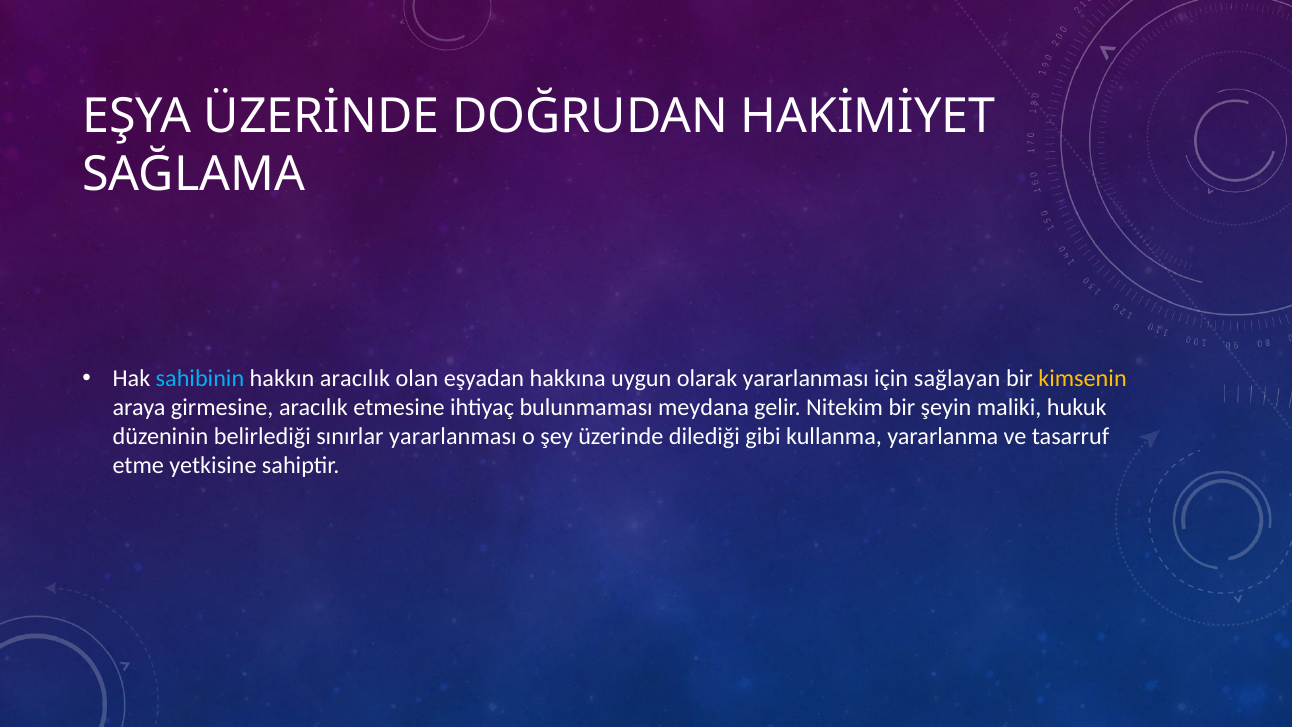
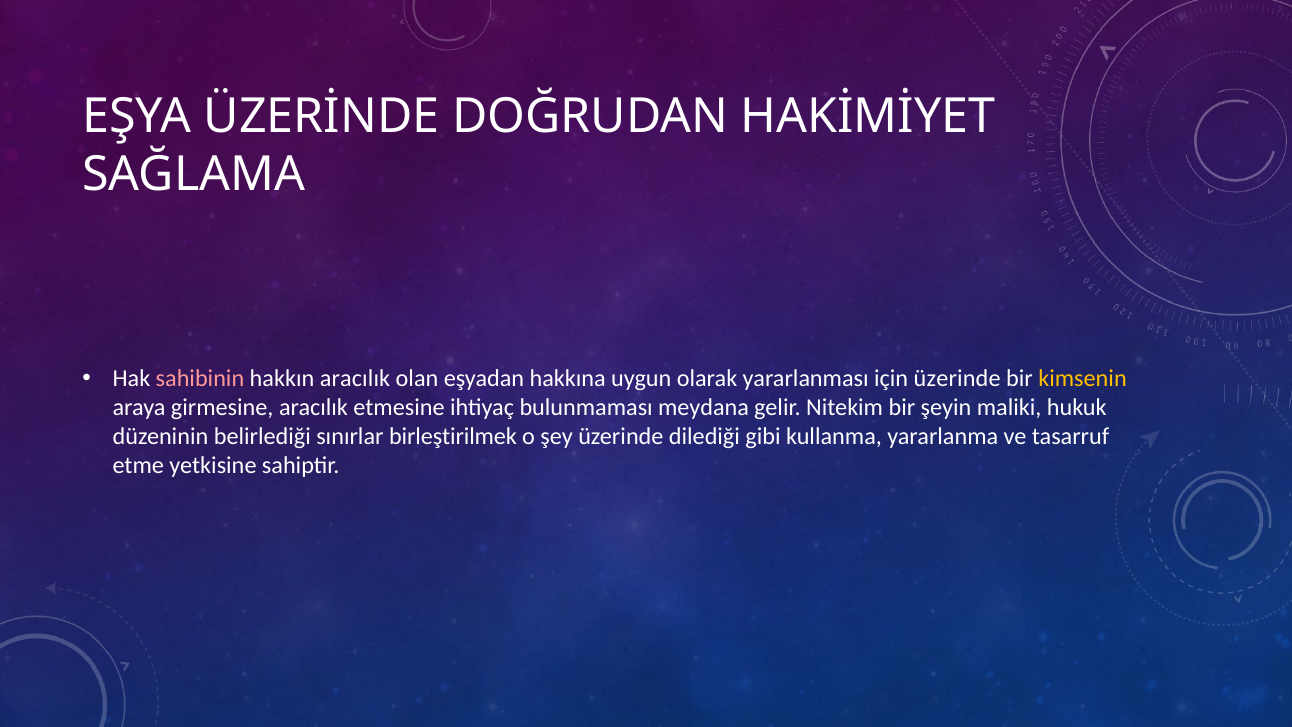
sahibinin colour: light blue -> pink
için sağlayan: sağlayan -> üzerinde
sınırlar yararlanması: yararlanması -> birleştirilmek
